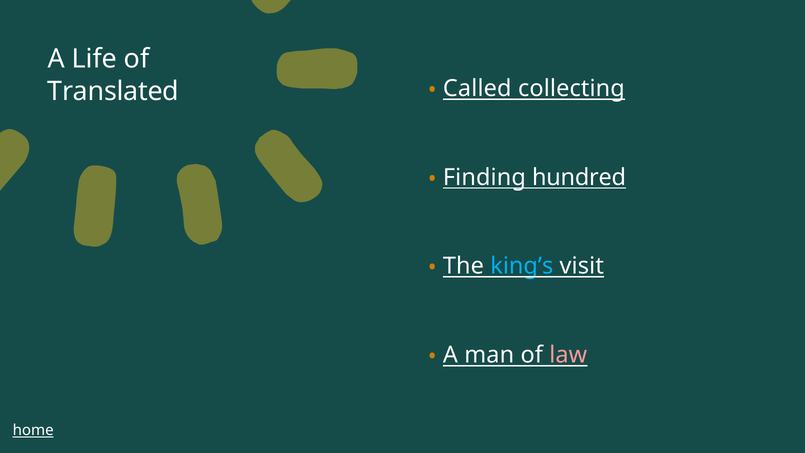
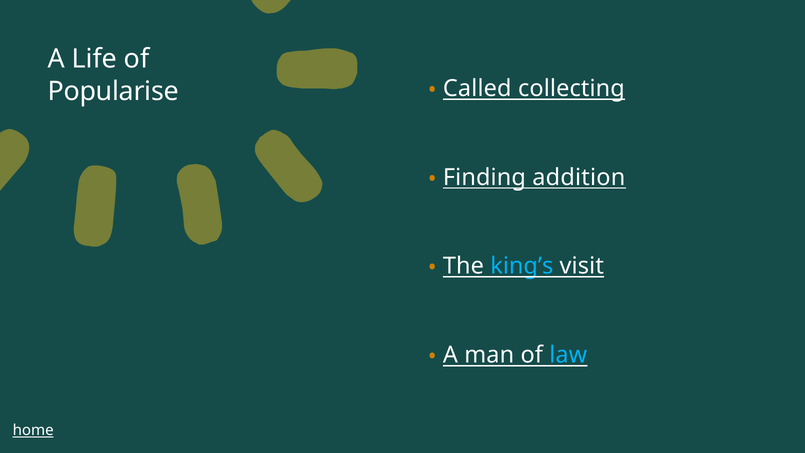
Translated: Translated -> Popularise
hundred: hundred -> addition
law colour: pink -> light blue
